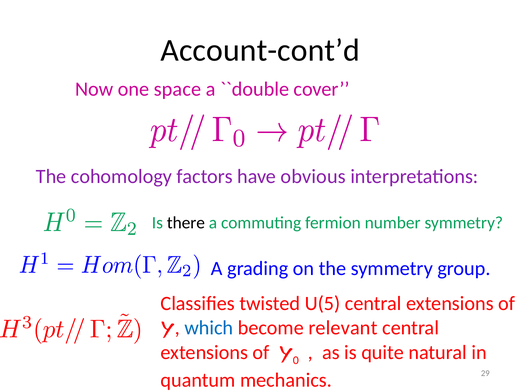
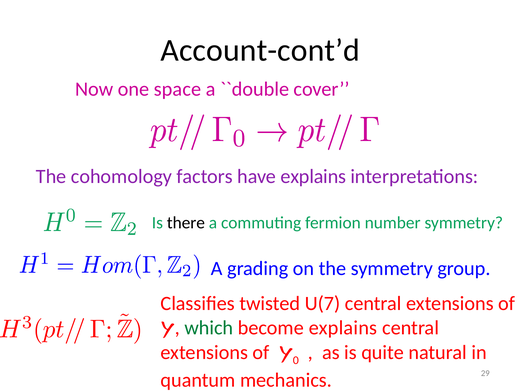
have obvious: obvious -> explains
U(5: U(5 -> U(7
which colour: blue -> green
become relevant: relevant -> explains
